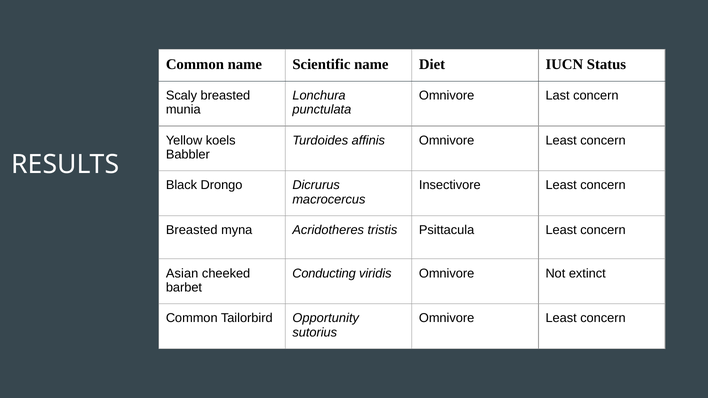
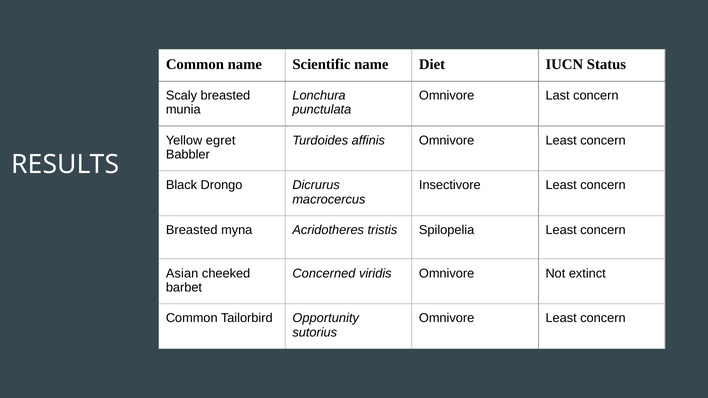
koels: koels -> egret
Psittacula: Psittacula -> Spilopelia
Conducting: Conducting -> Concerned
